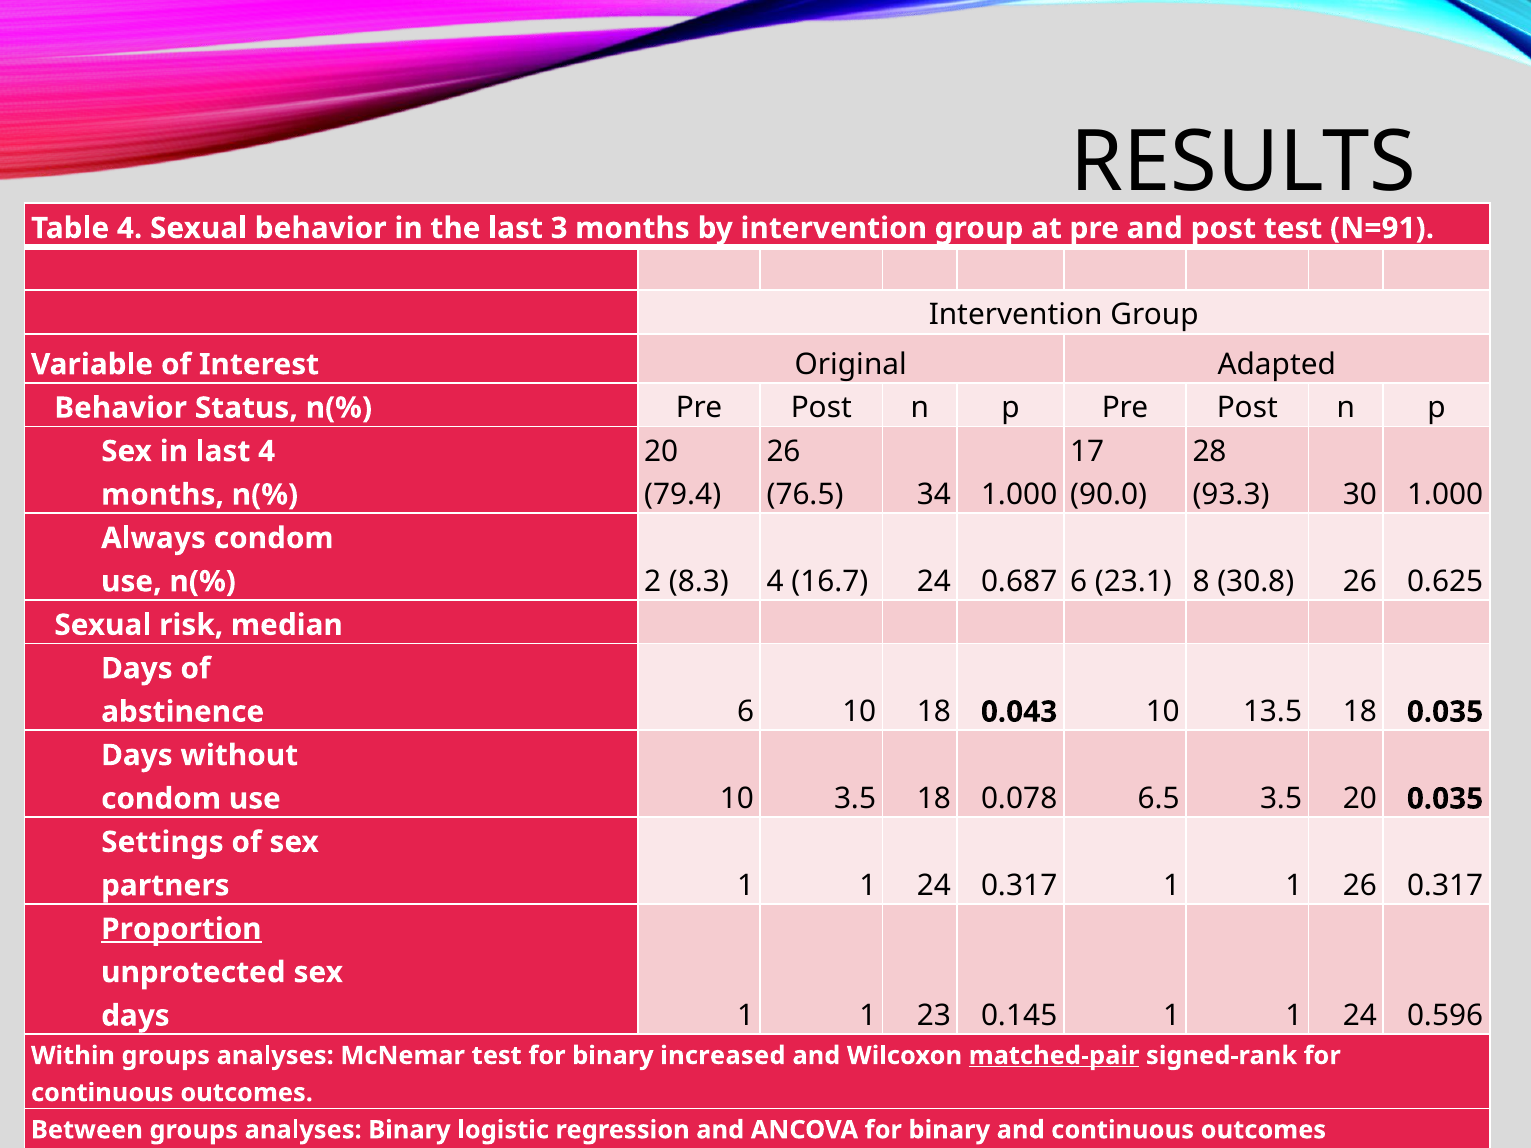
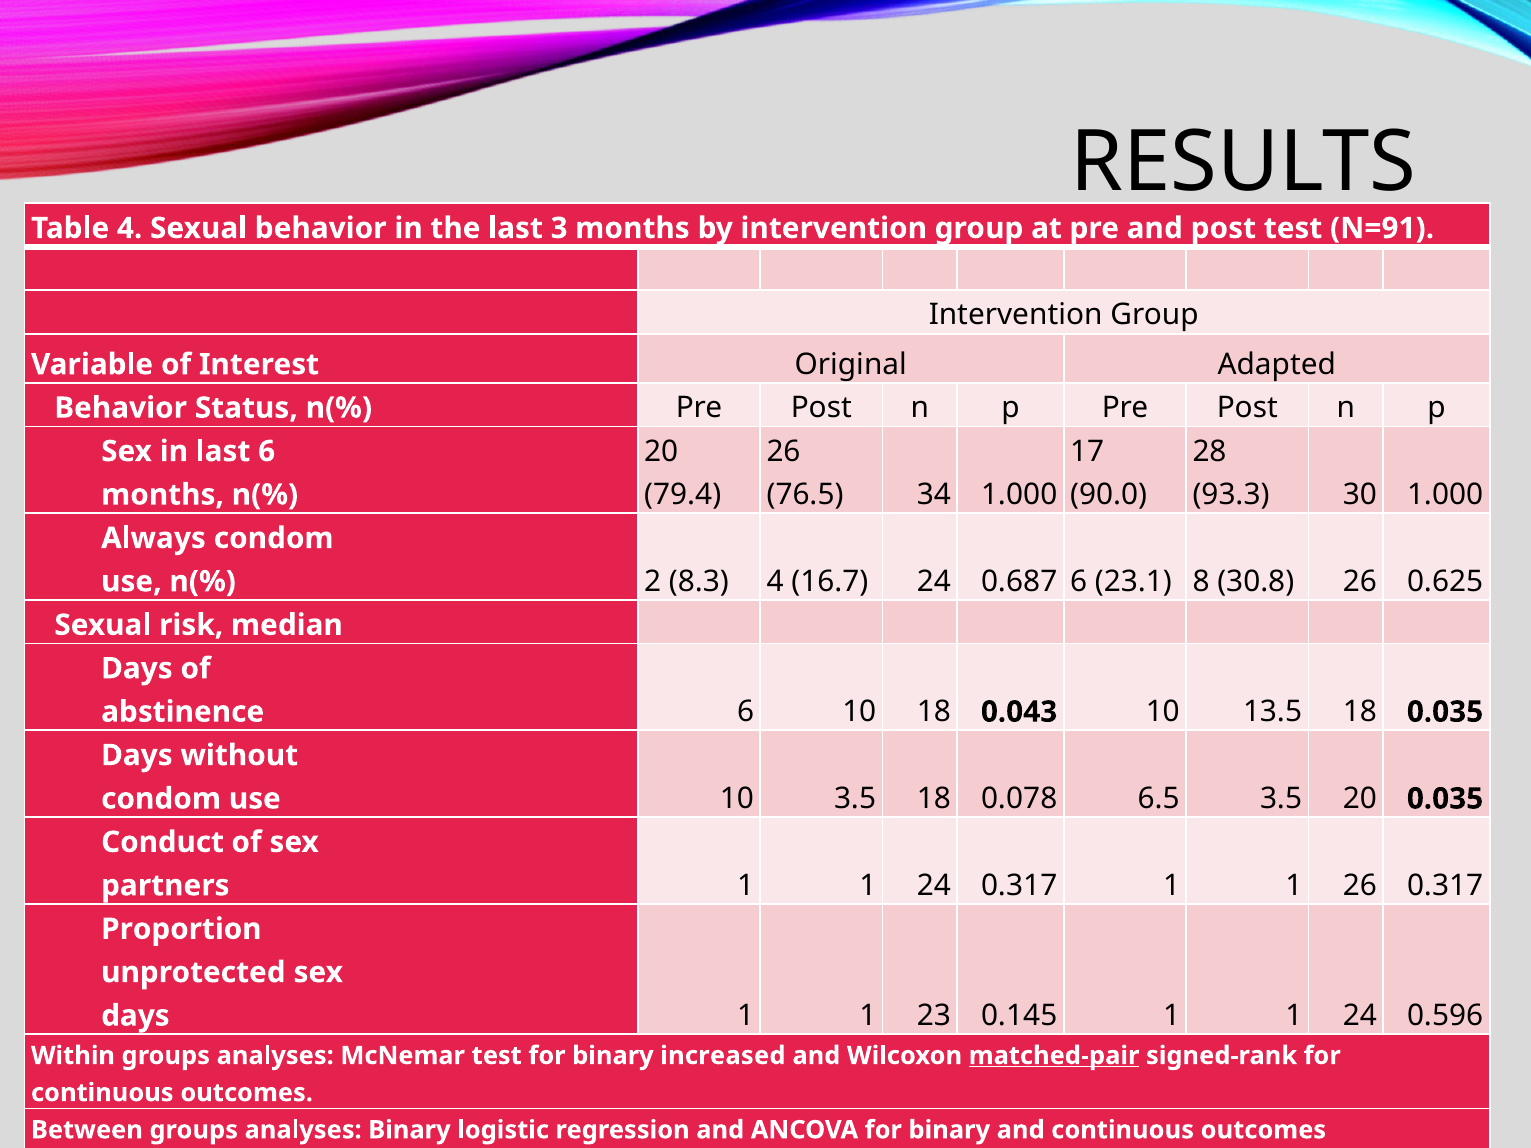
last 4: 4 -> 6
Settings: Settings -> Conduct
Proportion underline: present -> none
